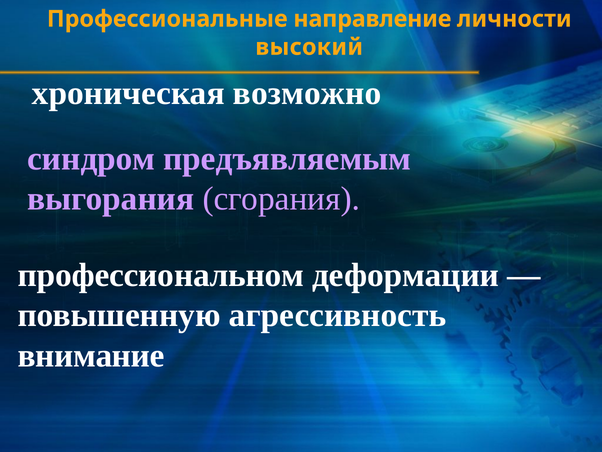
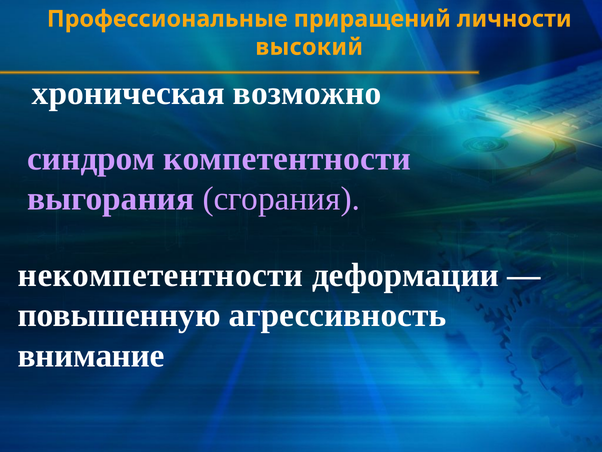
направление: направление -> приращений
предъявляемым: предъявляемым -> компетентности
профессиональном: профессиональном -> некомпетентности
